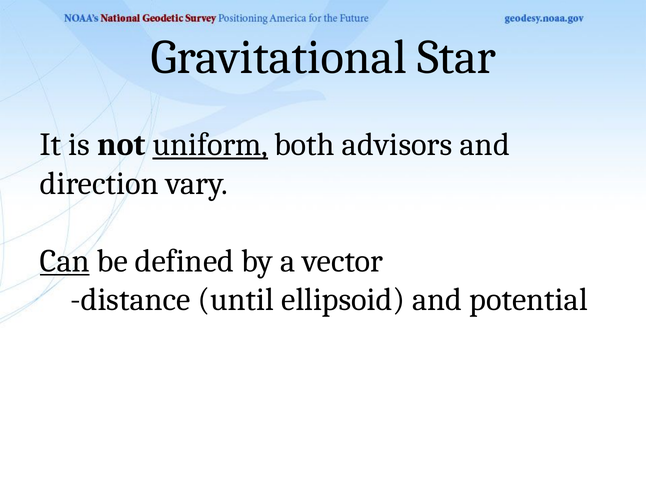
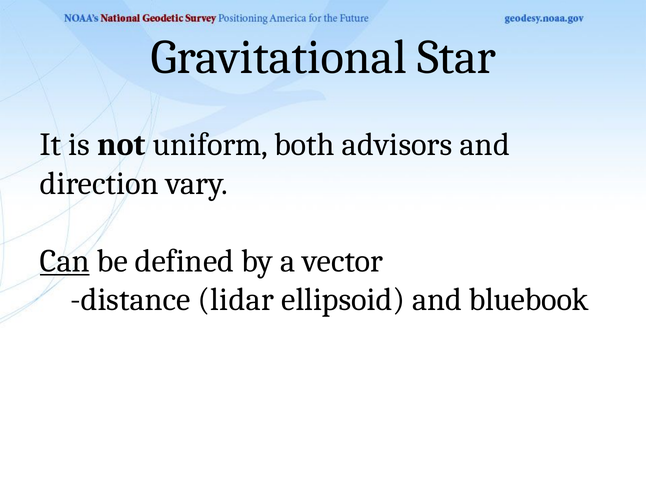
uniform underline: present -> none
until: until -> lidar
potential: potential -> bluebook
